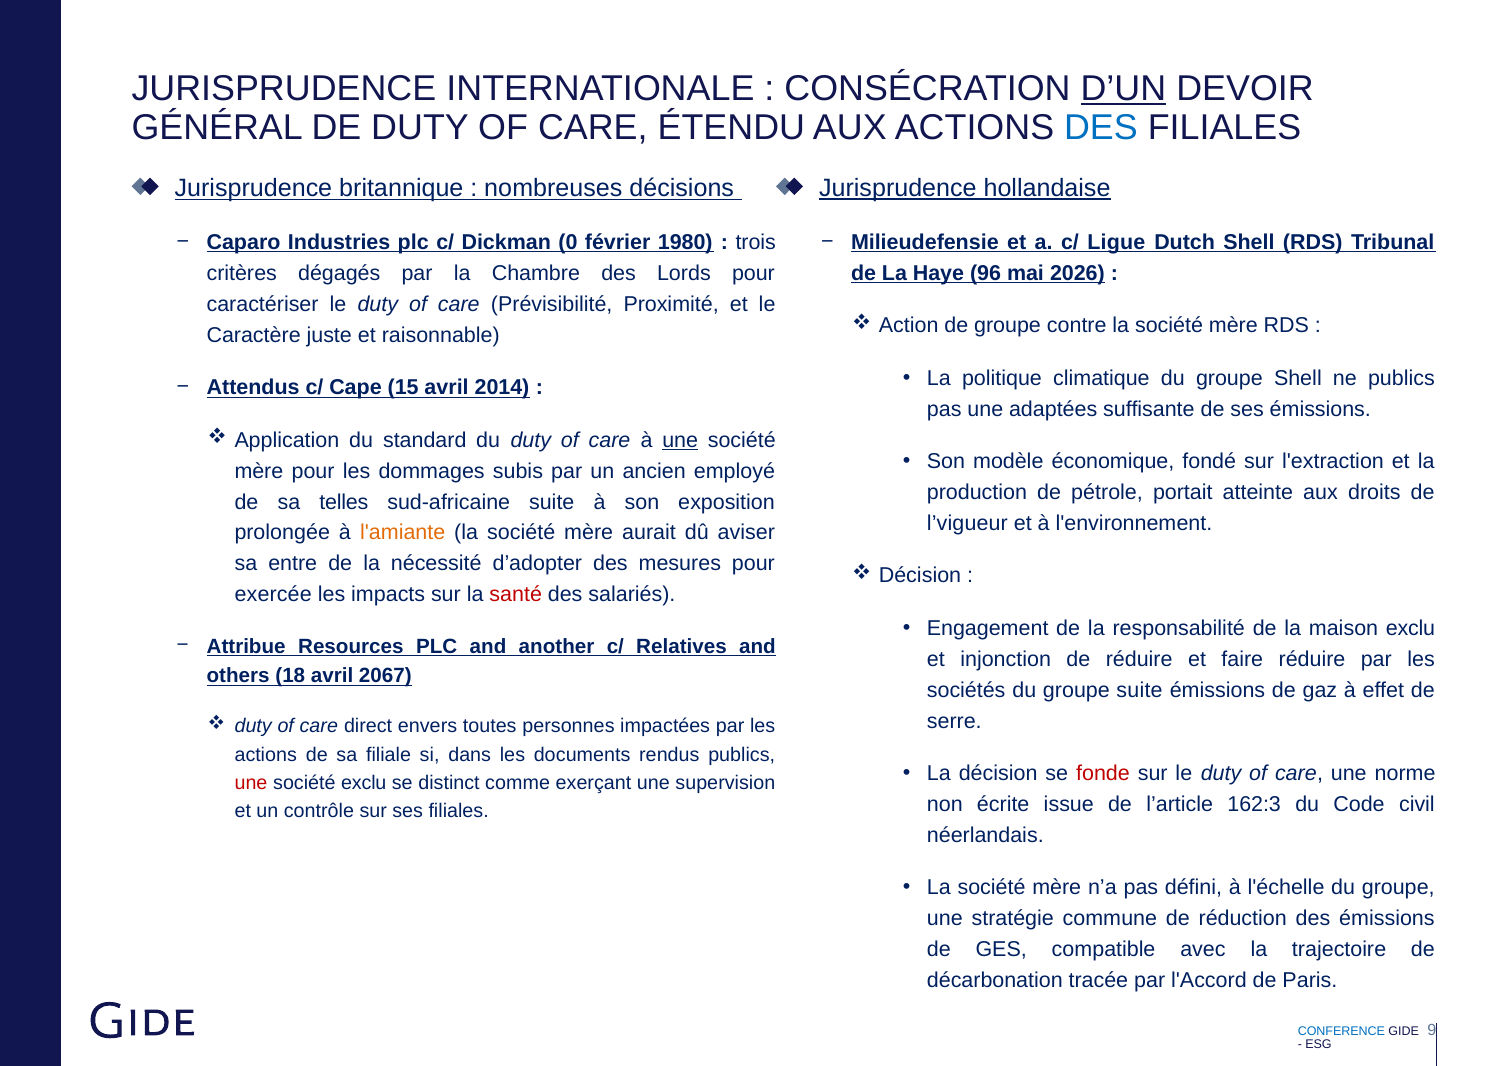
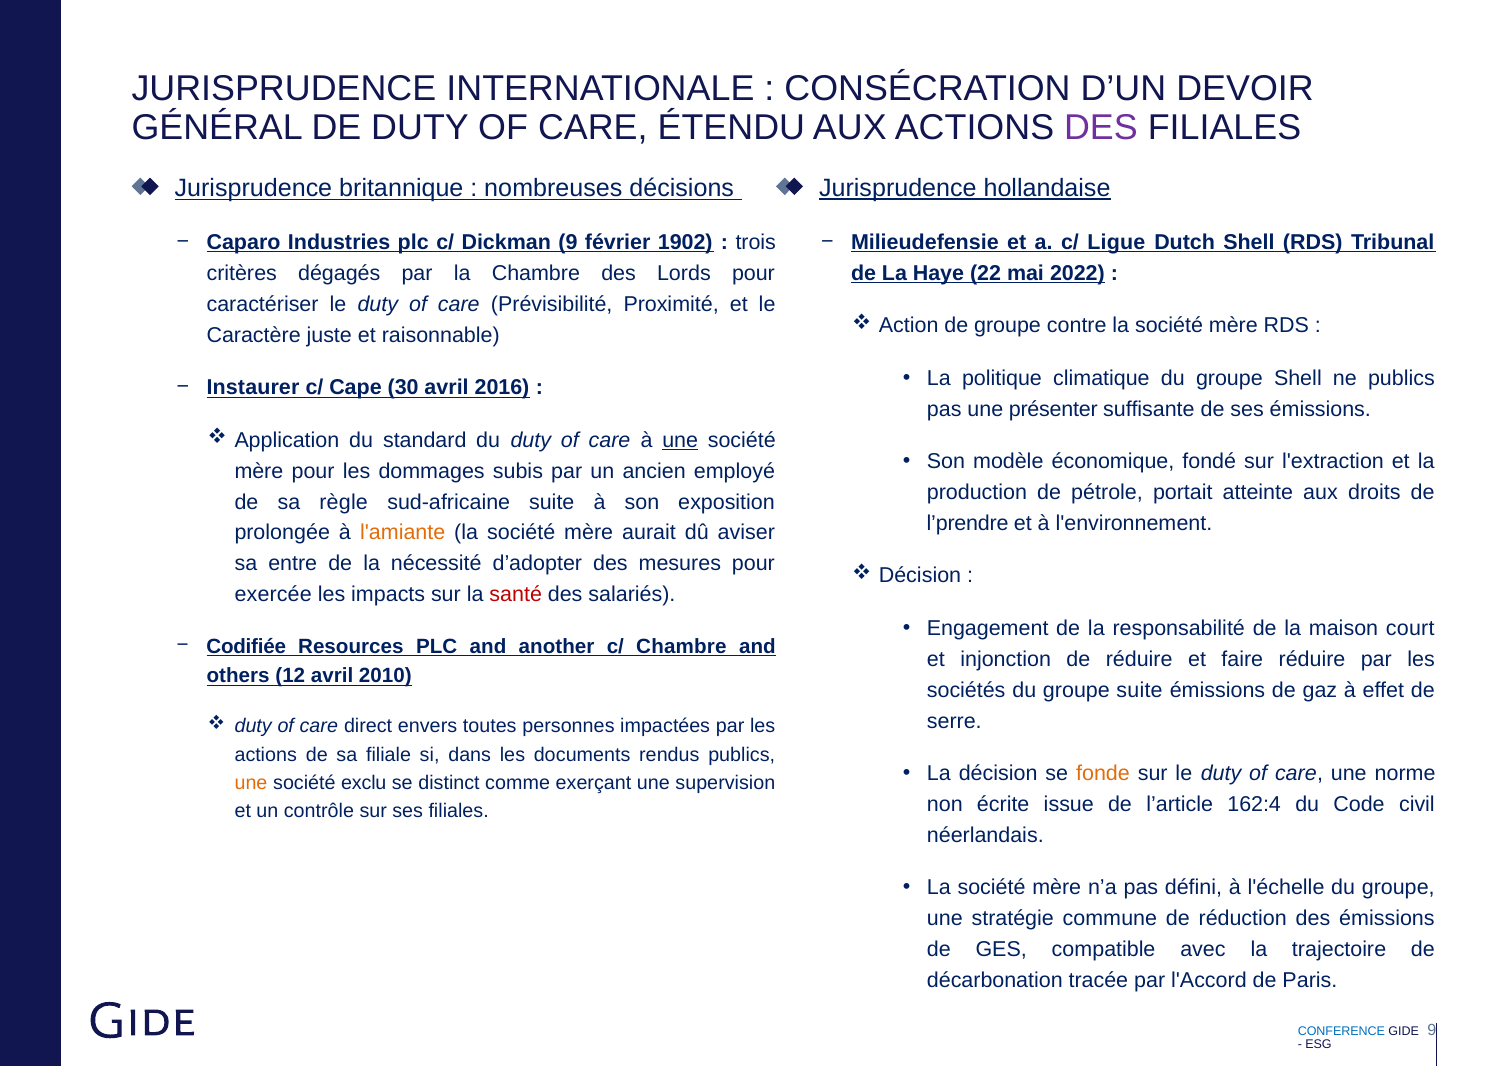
D’UN underline: present -> none
DES at (1101, 128) colour: blue -> purple
Dickman 0: 0 -> 9
1980: 1980 -> 1902
96: 96 -> 22
2026: 2026 -> 2022
Attendus: Attendus -> Instaurer
15: 15 -> 30
2014: 2014 -> 2016
adaptées: adaptées -> présenter
telles: telles -> règle
l’vigueur: l’vigueur -> l’prendre
maison exclu: exclu -> court
Attribue: Attribue -> Codifiée
c/ Relatives: Relatives -> Chambre
18: 18 -> 12
2067: 2067 -> 2010
fonde colour: red -> orange
une at (251, 783) colour: red -> orange
162:3: 162:3 -> 162:4
